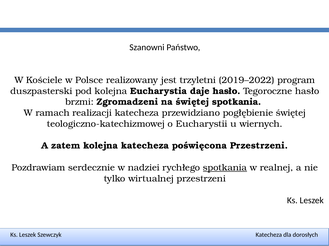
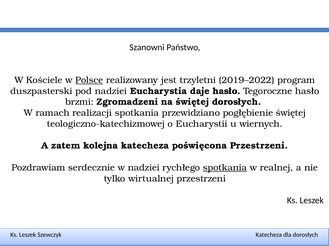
Polsce underline: none -> present
pod kolejna: kolejna -> nadziei
świętej spotkania: spotkania -> dorosłych
realizacji katecheza: katecheza -> spotkania
